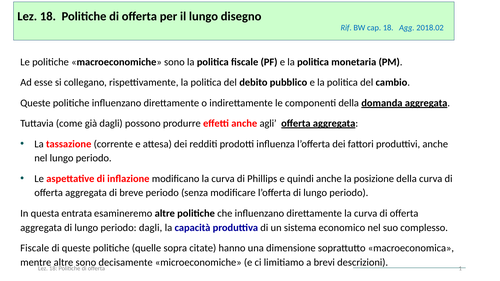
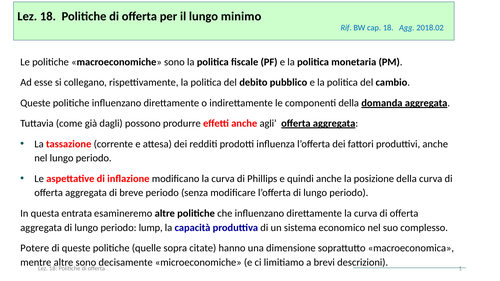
disegno: disegno -> minimo
periodo dagli: dagli -> lump
Fiscale at (35, 248): Fiscale -> Potere
